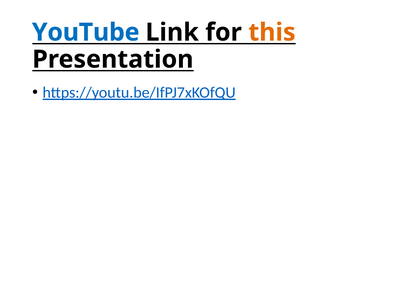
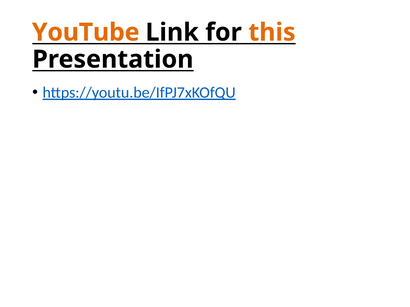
YouTube colour: blue -> orange
